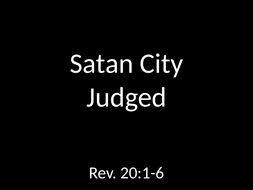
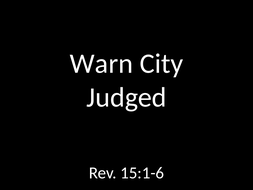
Satan: Satan -> Warn
20:1-6: 20:1-6 -> 15:1-6
